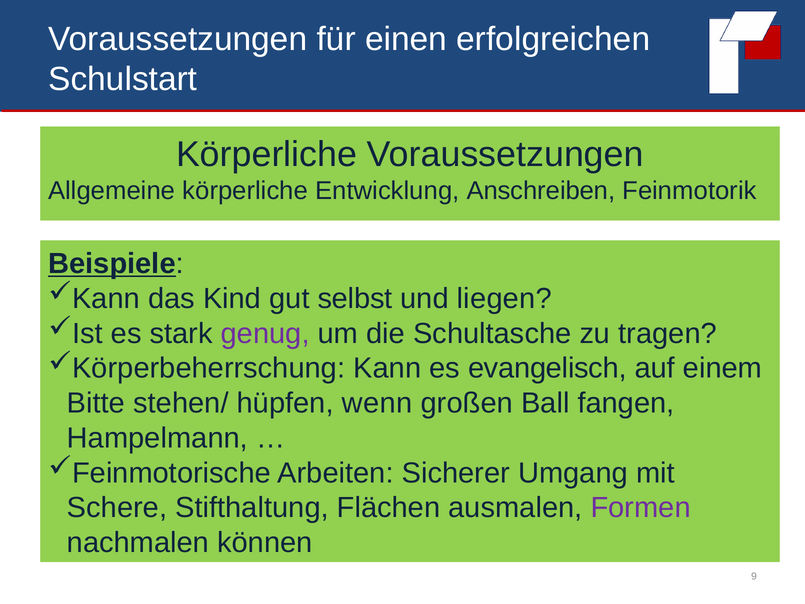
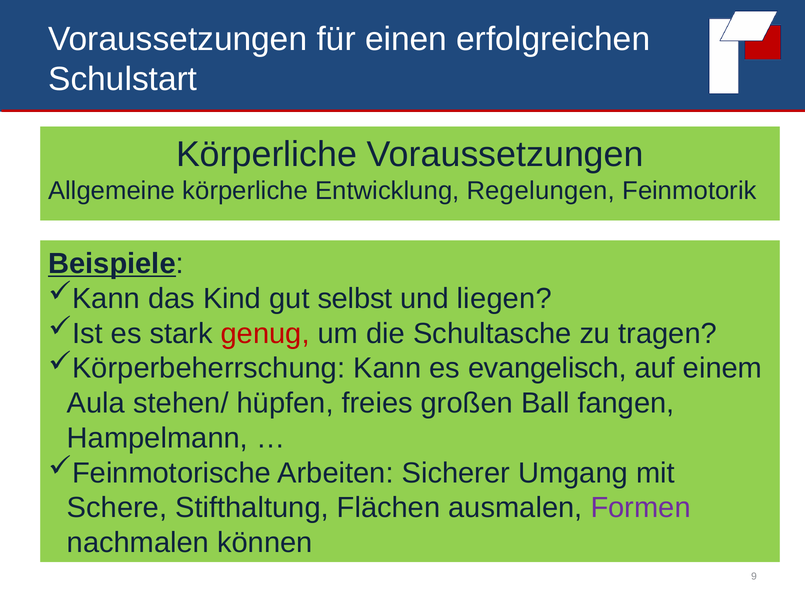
Anschreiben: Anschreiben -> Regelungen
genug colour: purple -> red
Bitte: Bitte -> Aula
wenn: wenn -> freies
